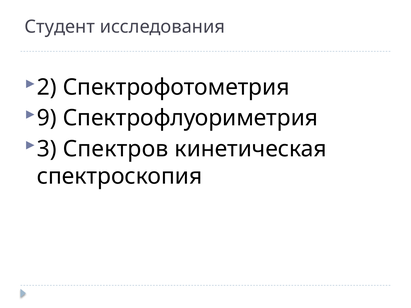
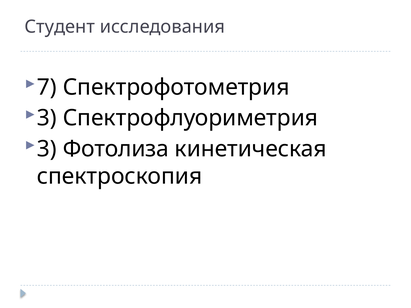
2: 2 -> 7
9 at (47, 118): 9 -> 3
Спектров: Спектров -> Фотолиза
